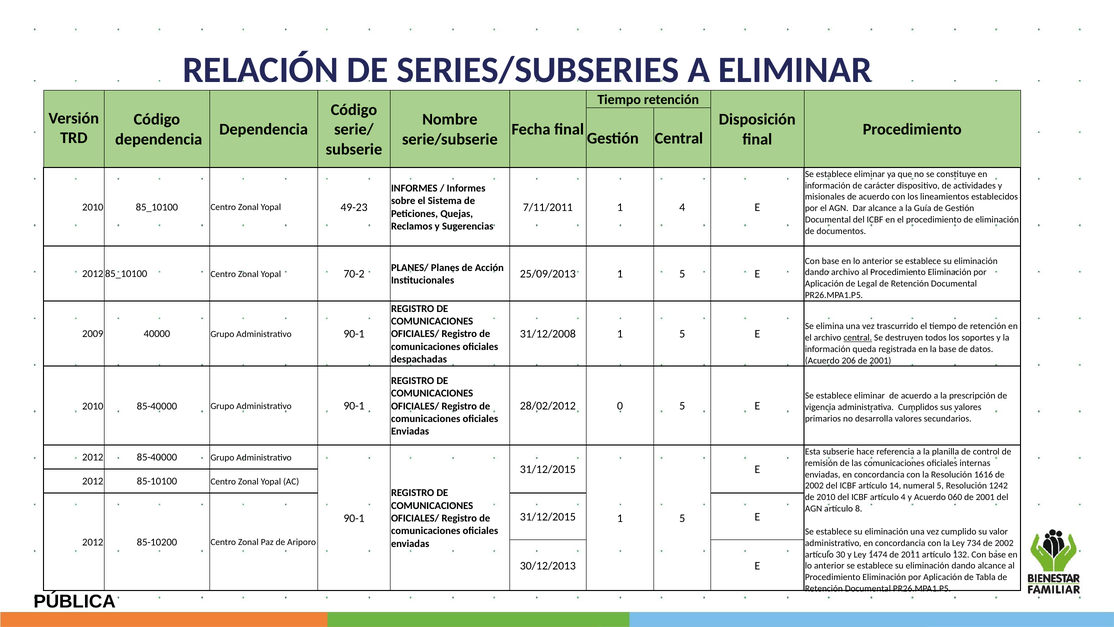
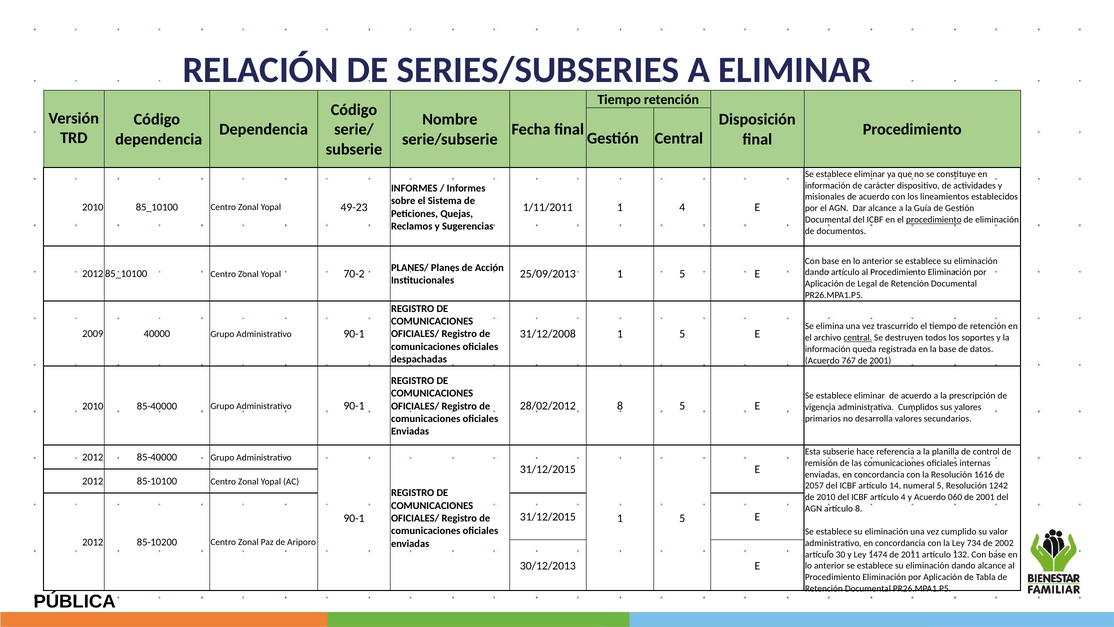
7/11/2011: 7/11/2011 -> 1/11/2011
procedimiento at (934, 220) underline: none -> present
dando archivo: archivo -> artículo
206: 206 -> 767
28/02/2012 0: 0 -> 8
2002 at (814, 486): 2002 -> 2057
